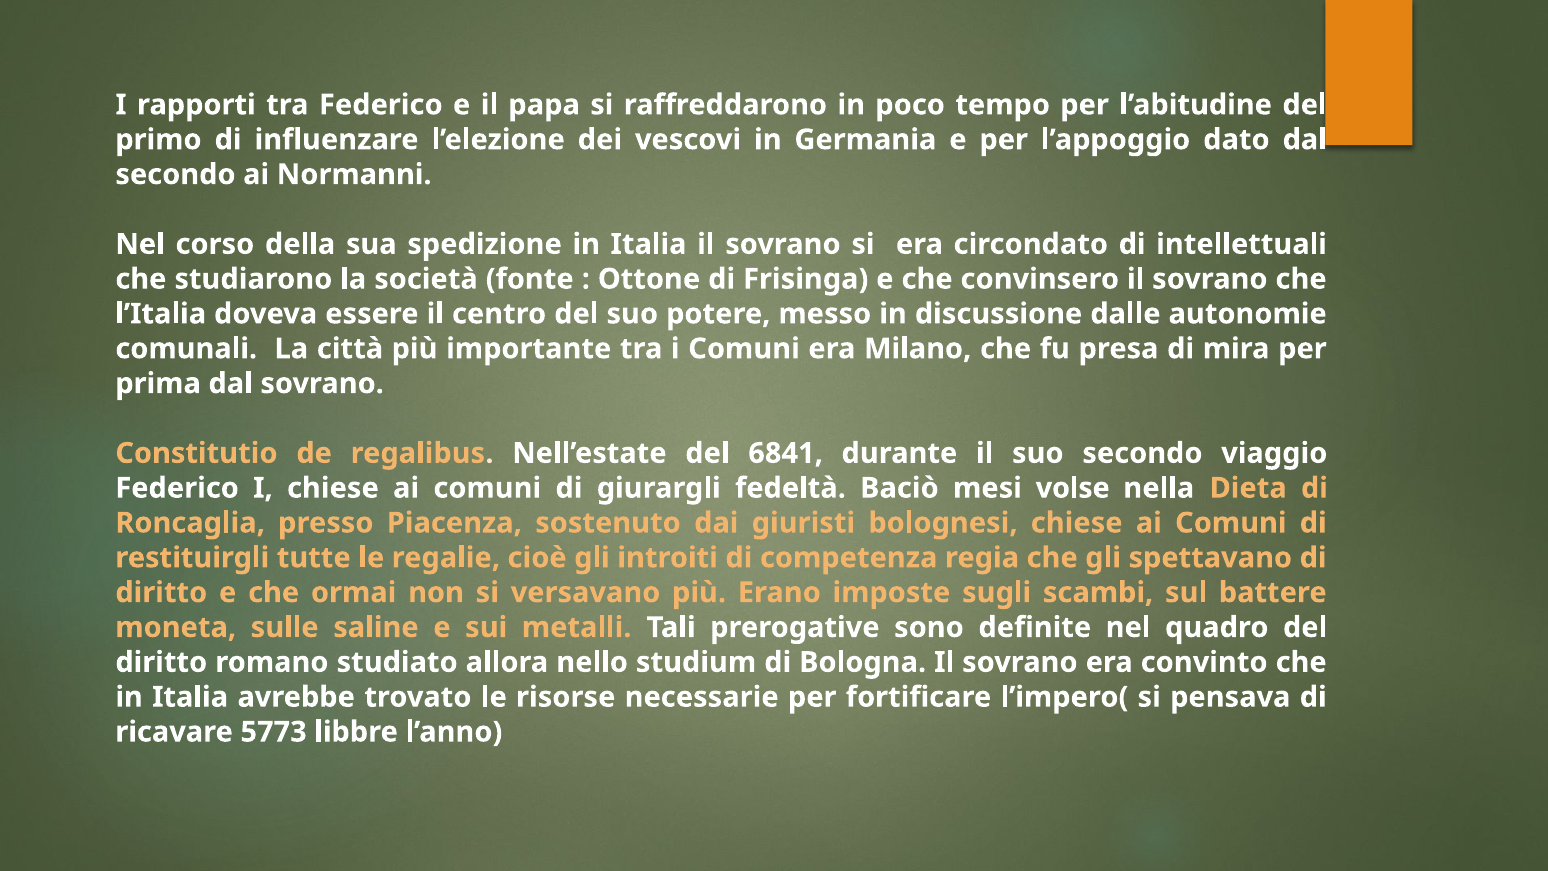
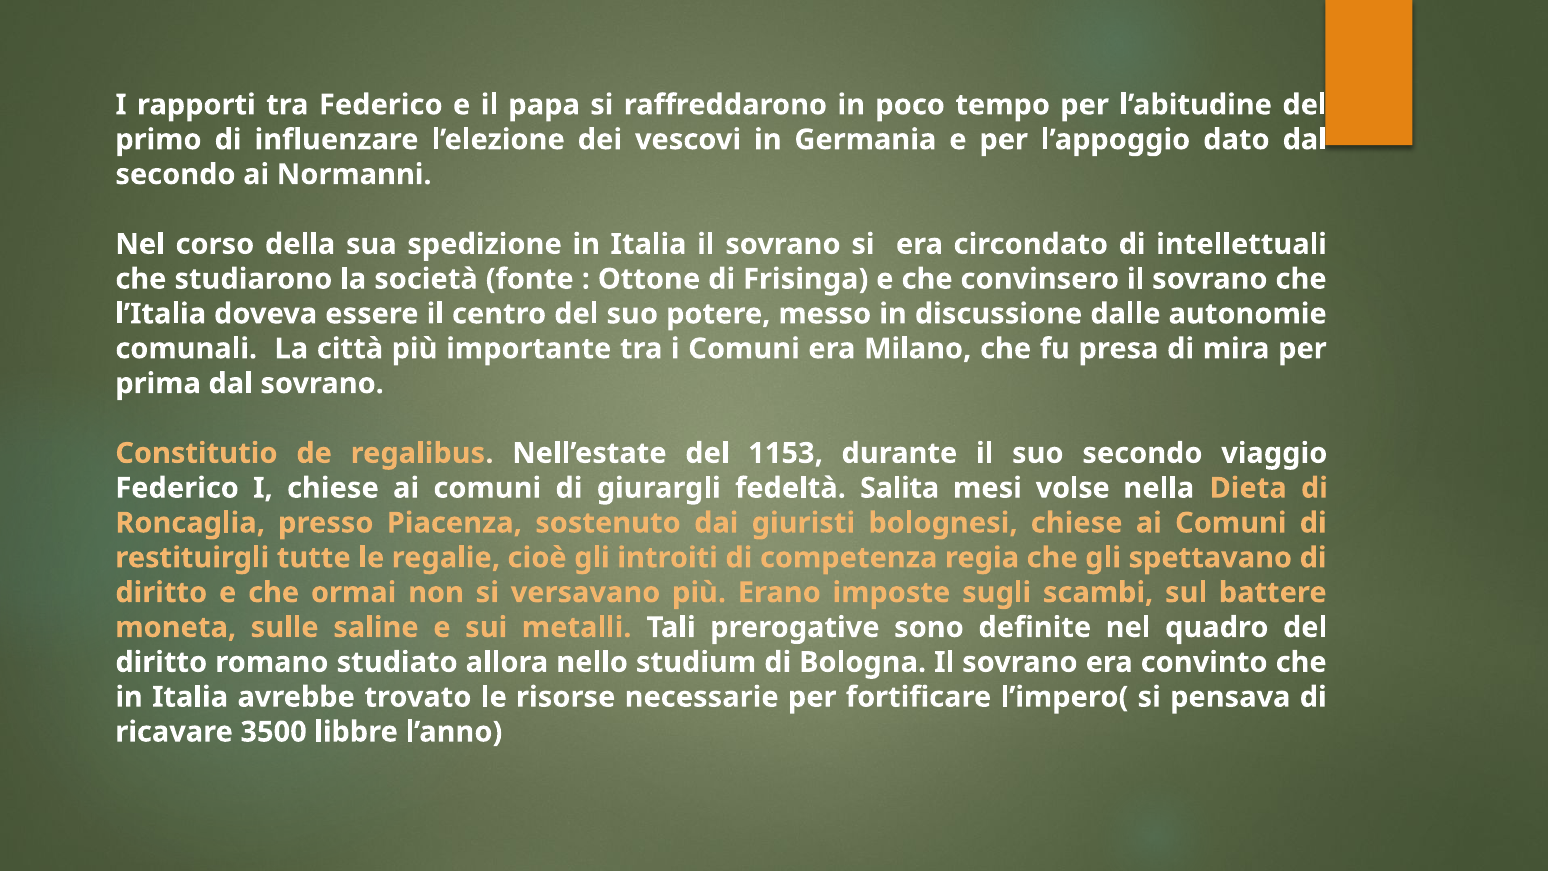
6841: 6841 -> 1153
Baciò: Baciò -> Salita
5773: 5773 -> 3500
